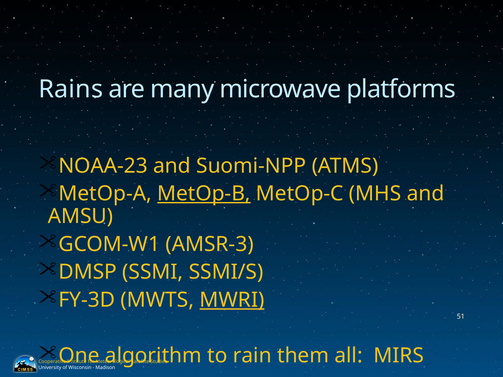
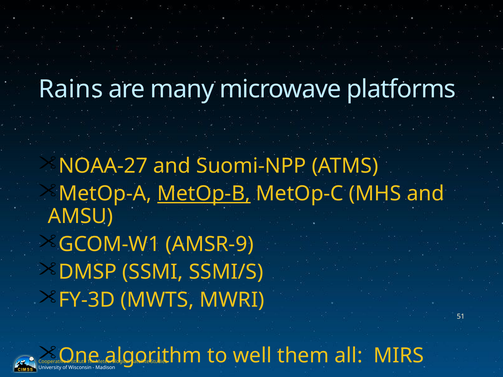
NOAA-23: NOAA-23 -> NOAA-27
AMSR-3: AMSR-3 -> AMSR-9
MWRI underline: present -> none
rain: rain -> well
